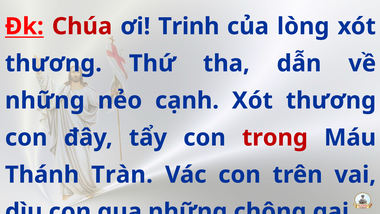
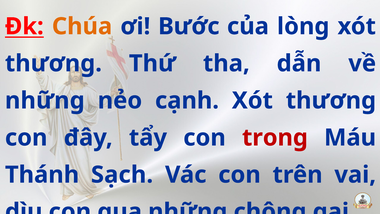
Chúa colour: red -> orange
Trinh: Trinh -> Bước
Tràn: Tràn -> Sạch
